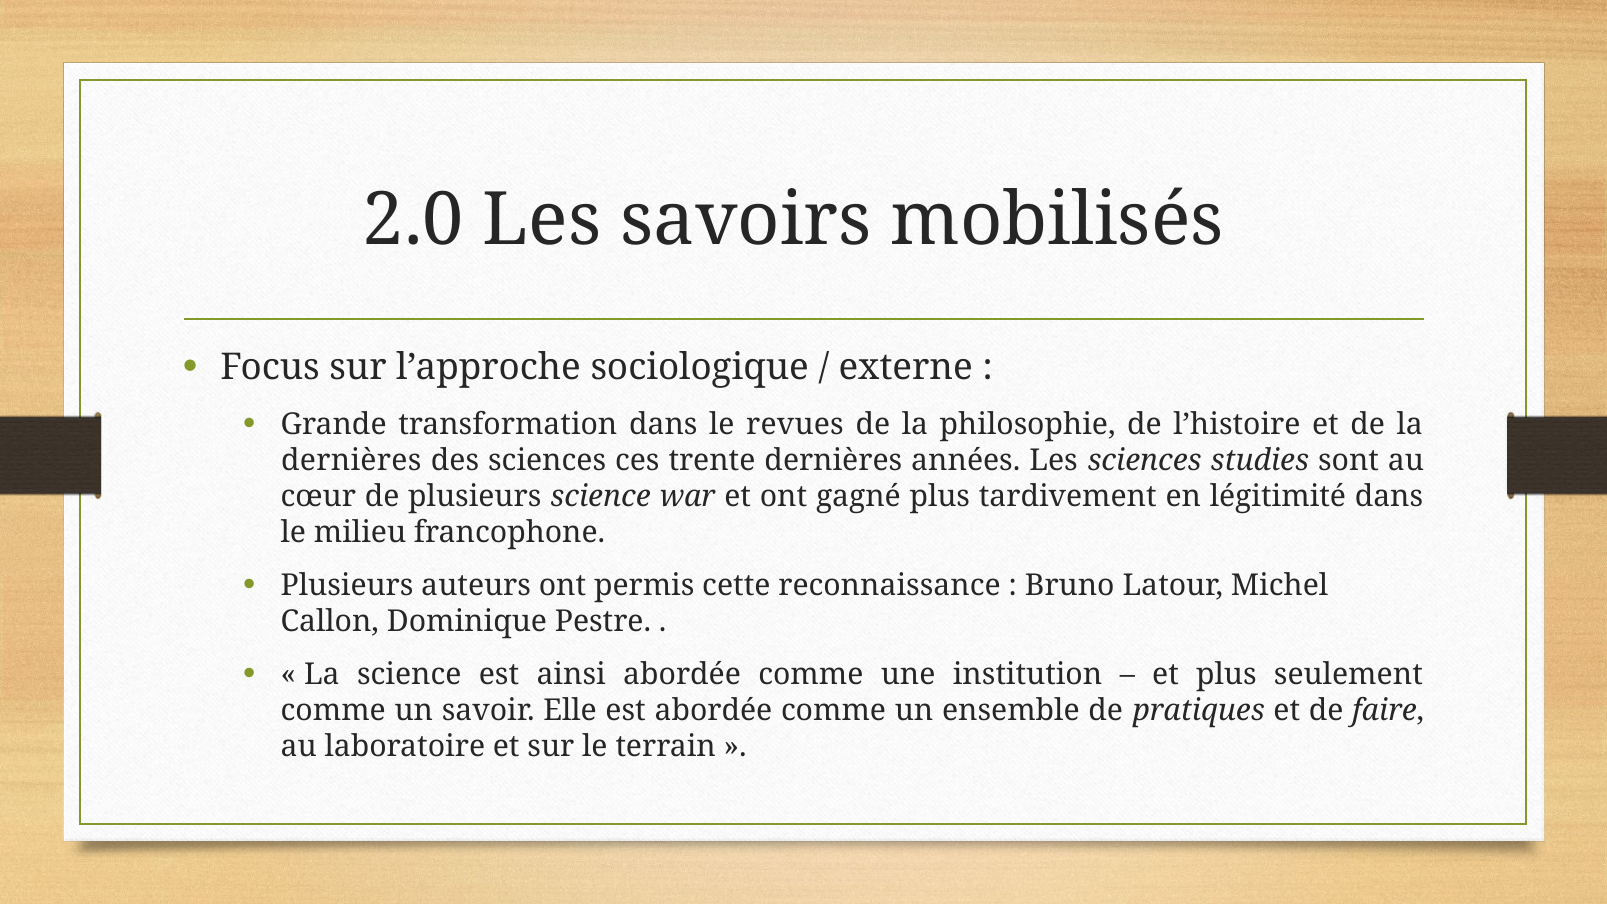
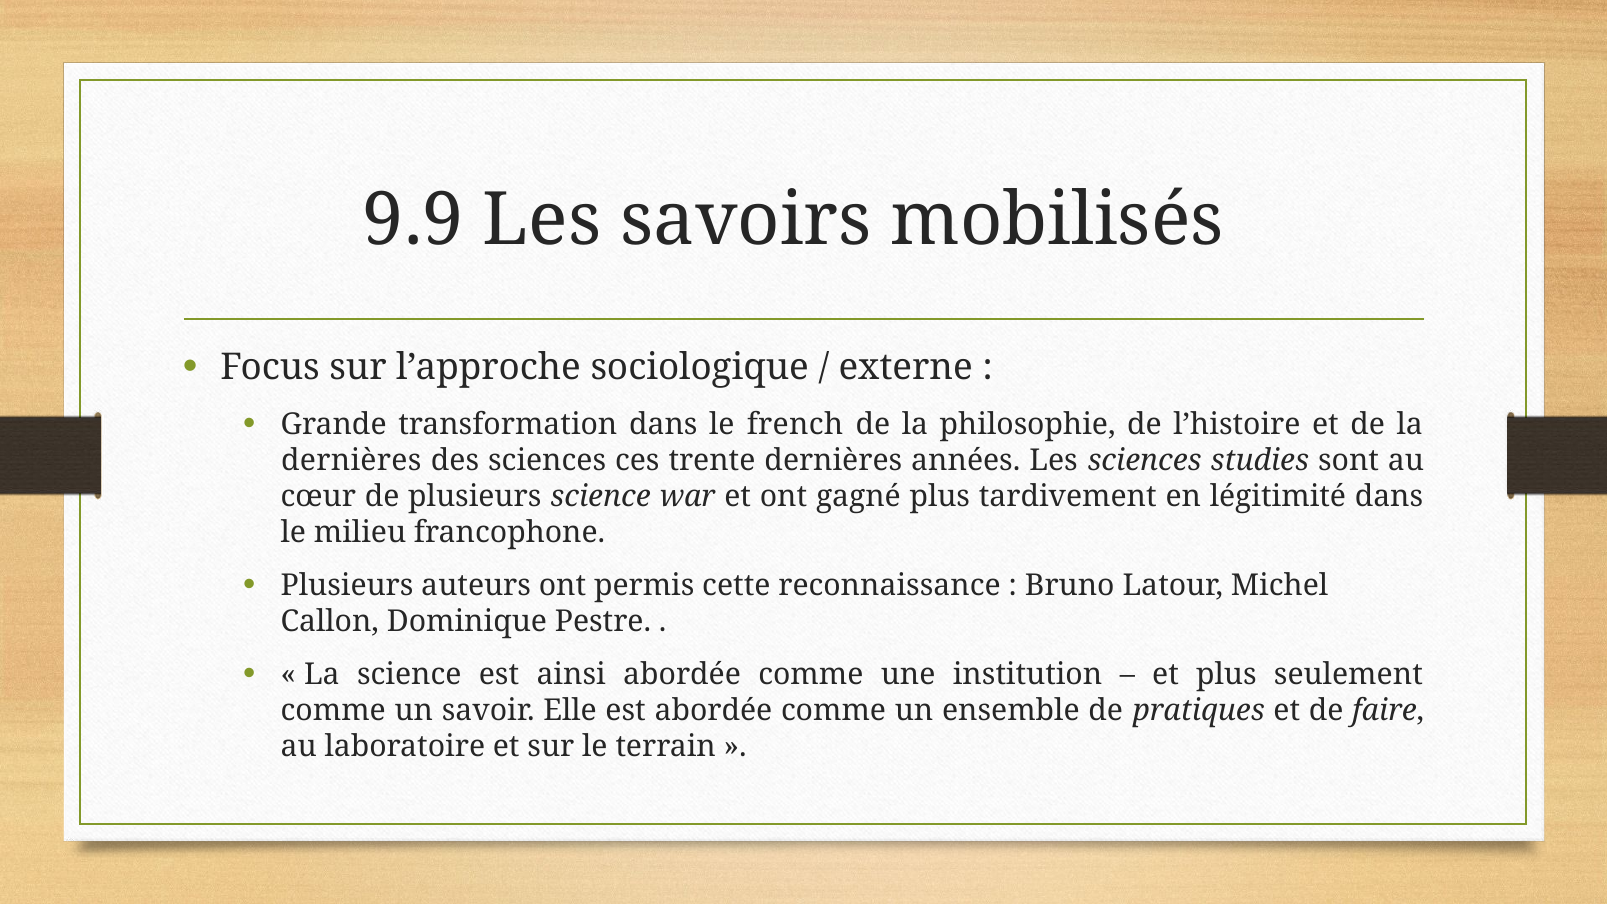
2.0: 2.0 -> 9.9
revues: revues -> french
